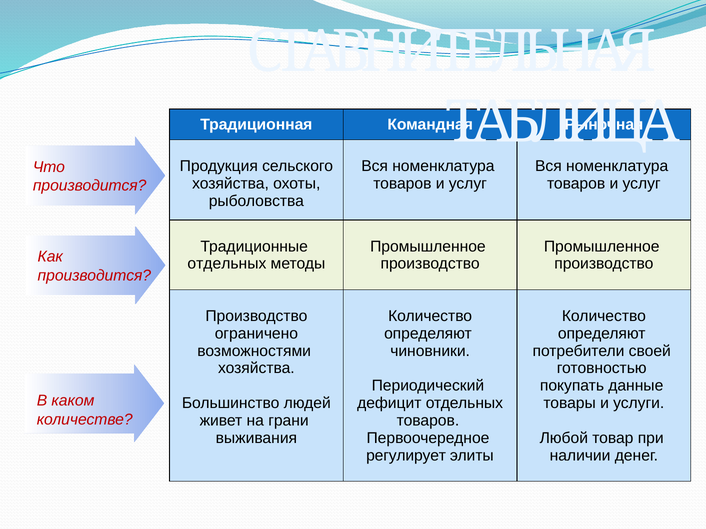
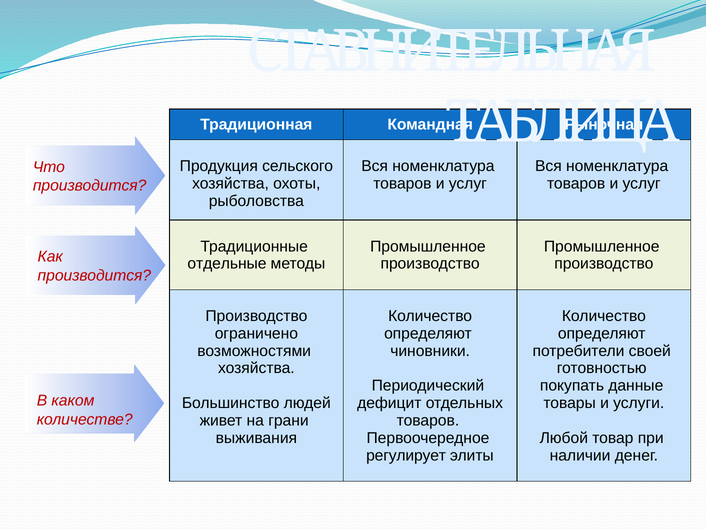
отдельных at (227, 264): отдельных -> отдельные
